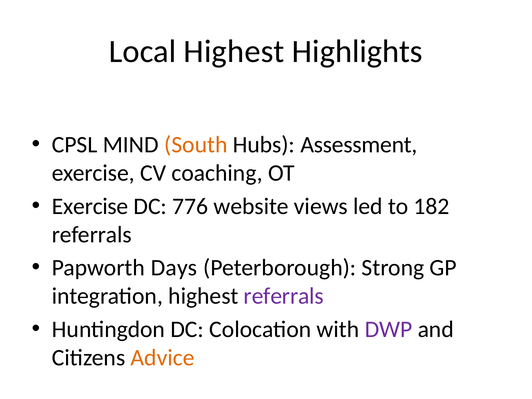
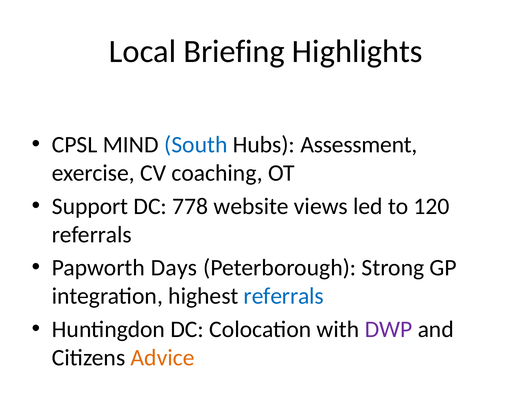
Local Highest: Highest -> Briefing
South colour: orange -> blue
Exercise at (90, 206): Exercise -> Support
776: 776 -> 778
182: 182 -> 120
referrals at (284, 296) colour: purple -> blue
